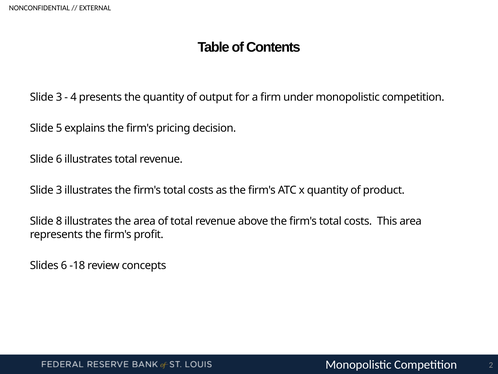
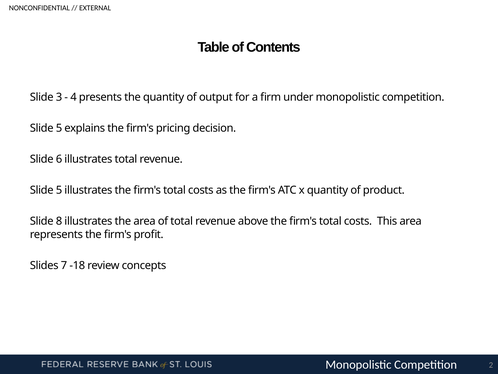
3 at (59, 190): 3 -> 5
Slides 6: 6 -> 7
